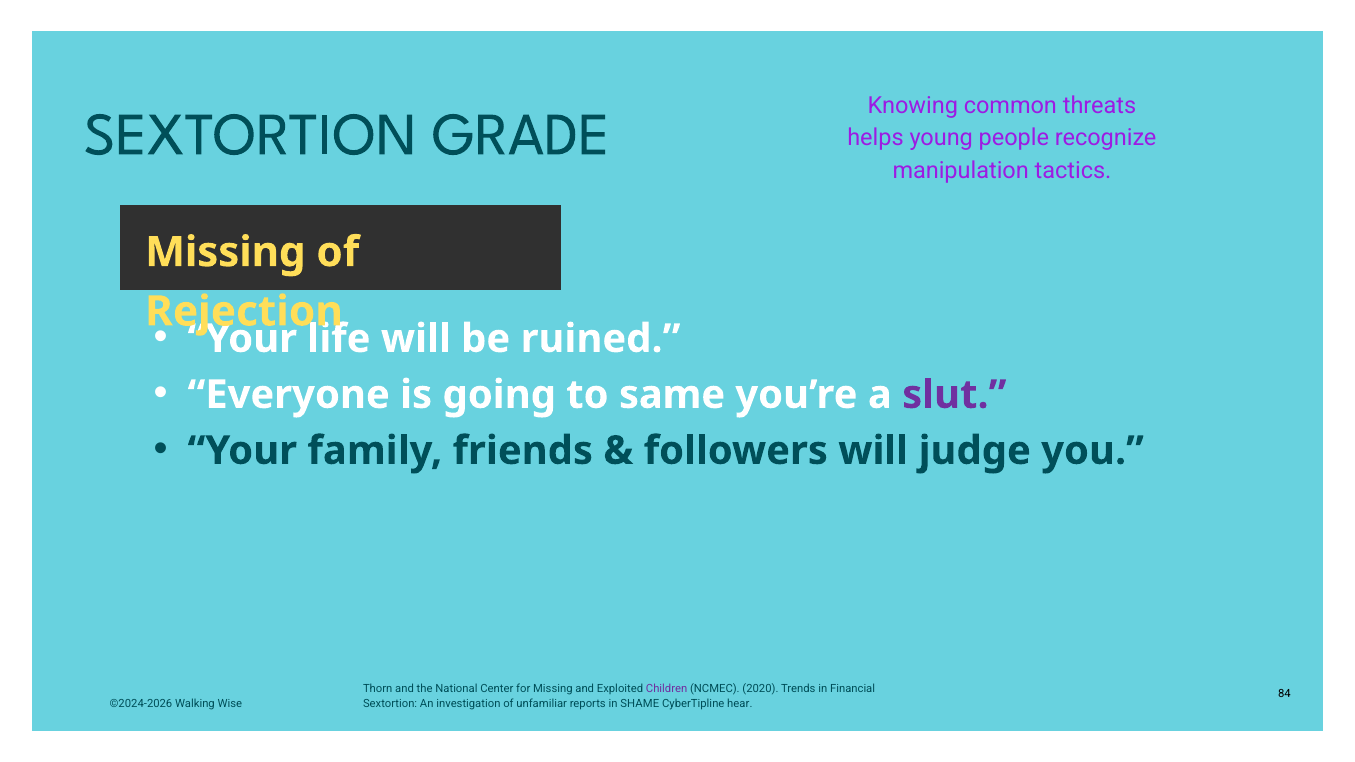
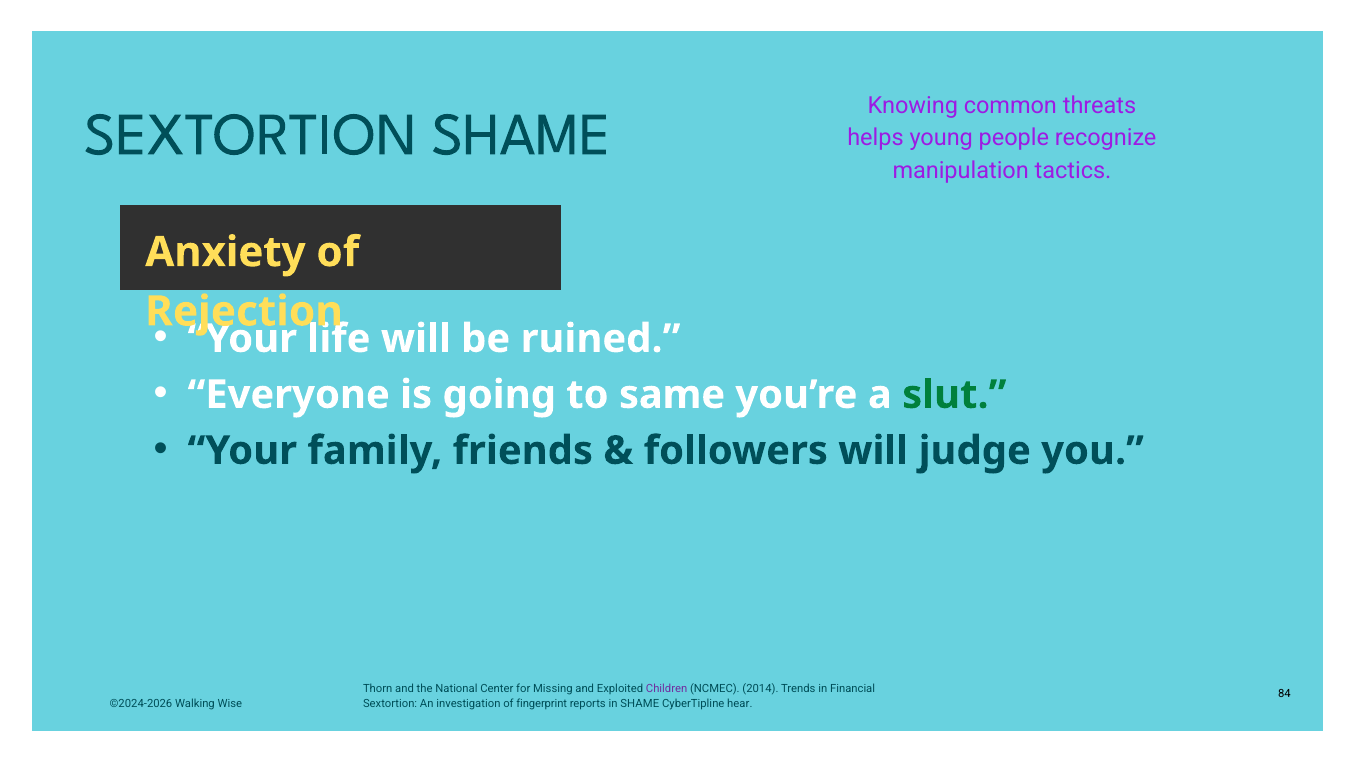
SEXTORTION GRADE: GRADE -> SHAME
Missing at (225, 252): Missing -> Anxiety
slut colour: purple -> green
2020: 2020 -> 2014
unfamiliar: unfamiliar -> fingerprint
